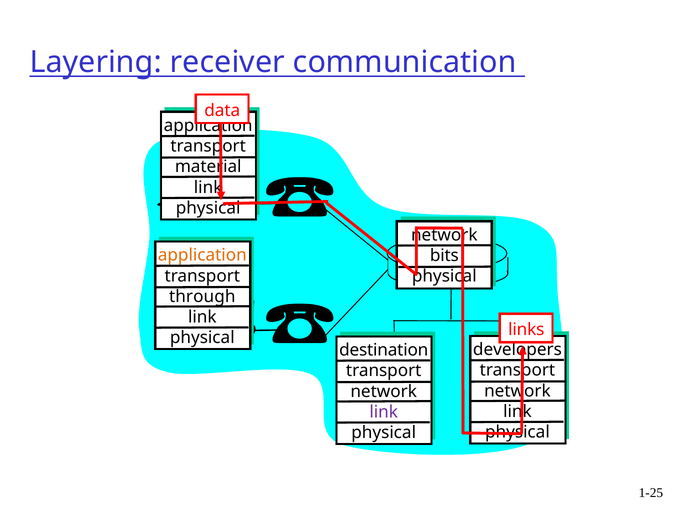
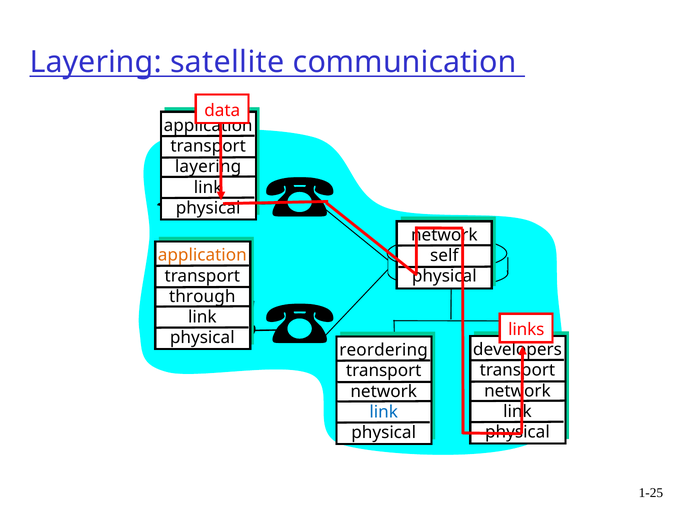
receiver: receiver -> satellite
material at (208, 167): material -> layering
bits: bits -> self
destination: destination -> reordering
link at (384, 412) colour: purple -> blue
